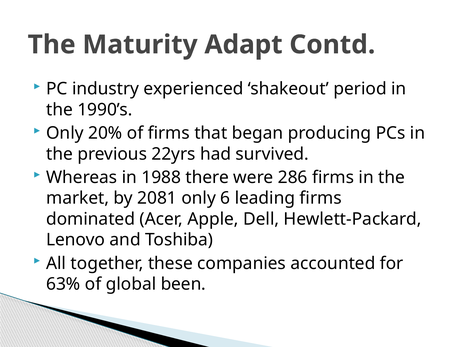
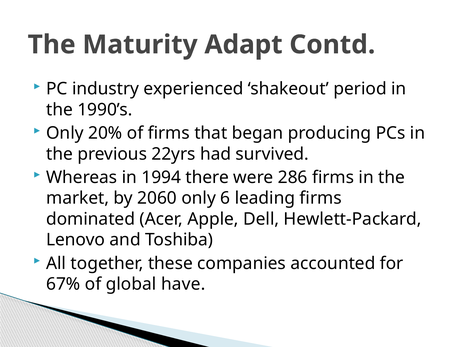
1988: 1988 -> 1994
2081: 2081 -> 2060
63%: 63% -> 67%
been: been -> have
